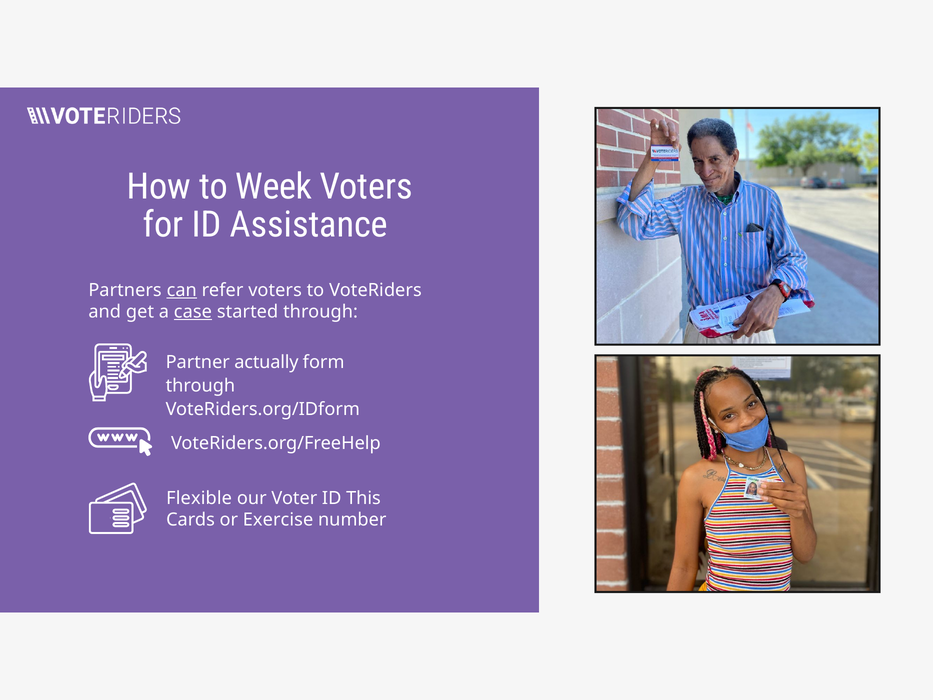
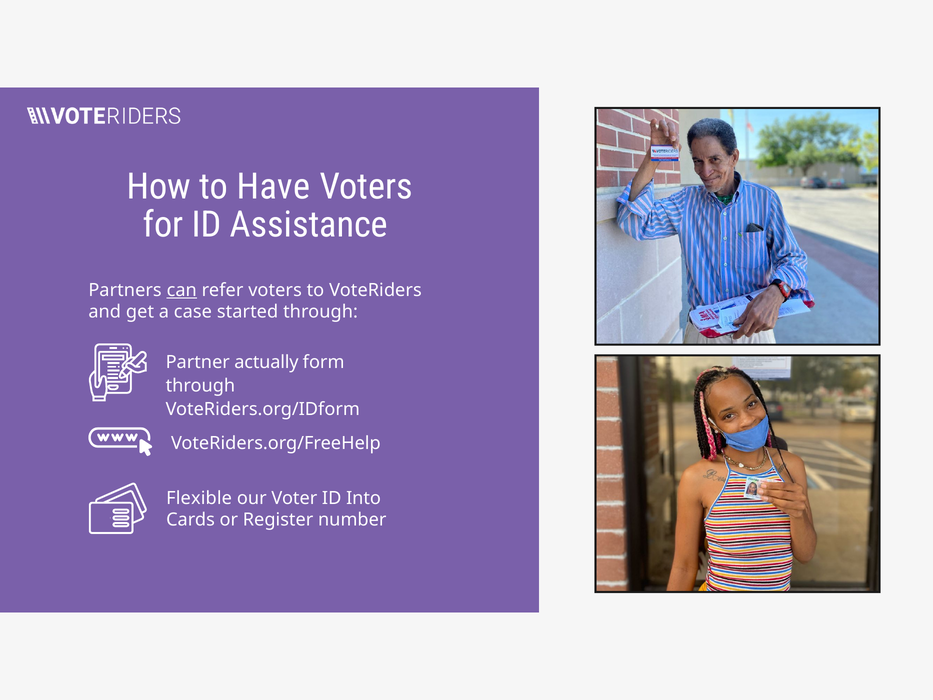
Week: Week -> Have
case underline: present -> none
This: This -> Into
Exercise: Exercise -> Register
